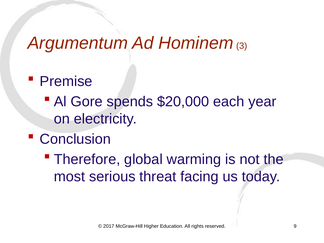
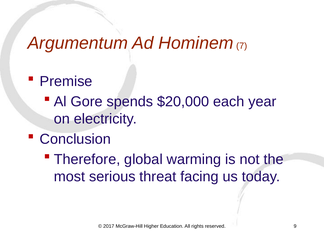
3: 3 -> 7
